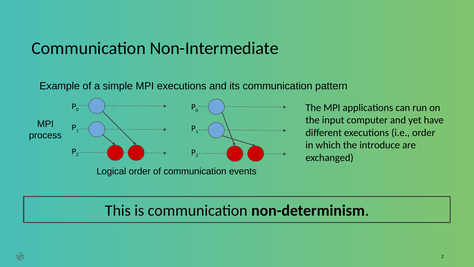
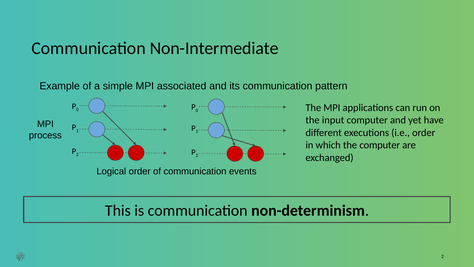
MPI executions: executions -> associated
the introduce: introduce -> computer
